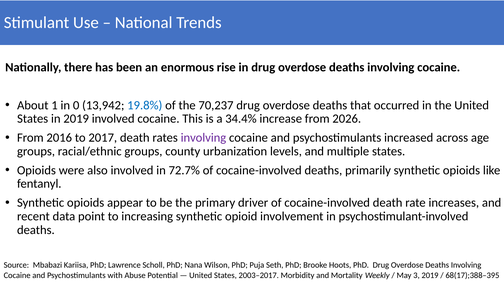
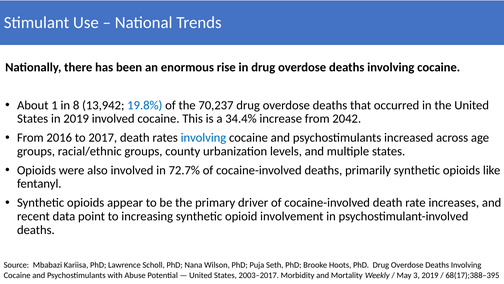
0: 0 -> 8
2026: 2026 -> 2042
involving at (203, 137) colour: purple -> blue
